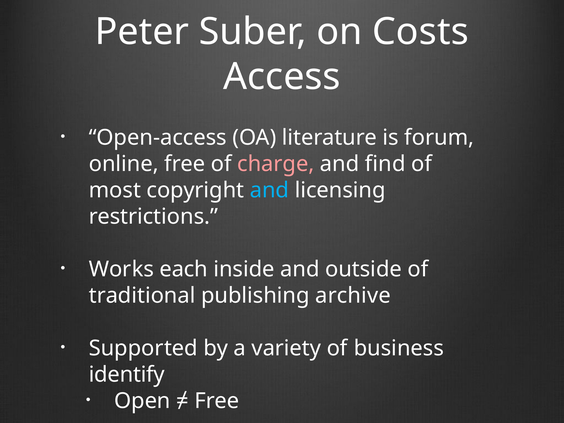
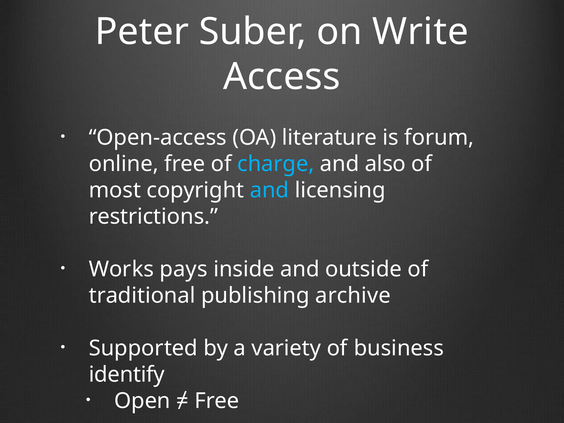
Costs: Costs -> Write
charge colour: pink -> light blue
find: find -> also
each: each -> pays
